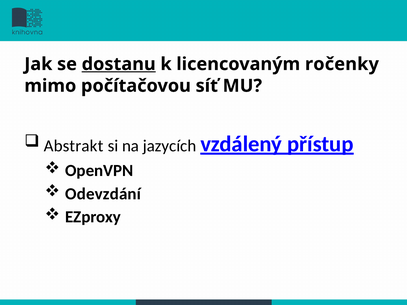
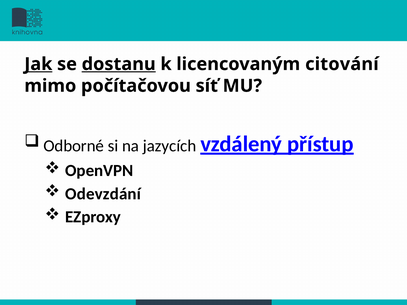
Jak underline: none -> present
ročenky: ročenky -> citování
Abstrakt: Abstrakt -> Odborné
